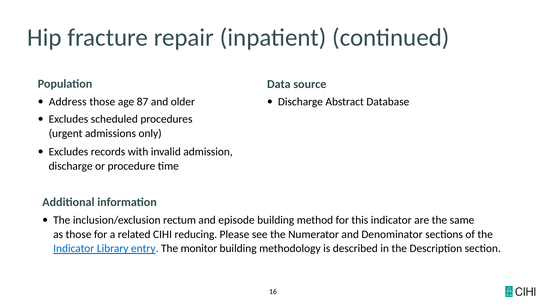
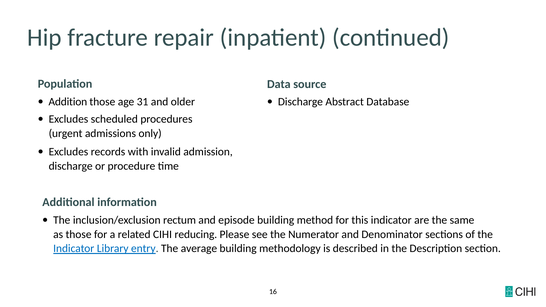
Address: Address -> Addition
87: 87 -> 31
monitor: monitor -> average
